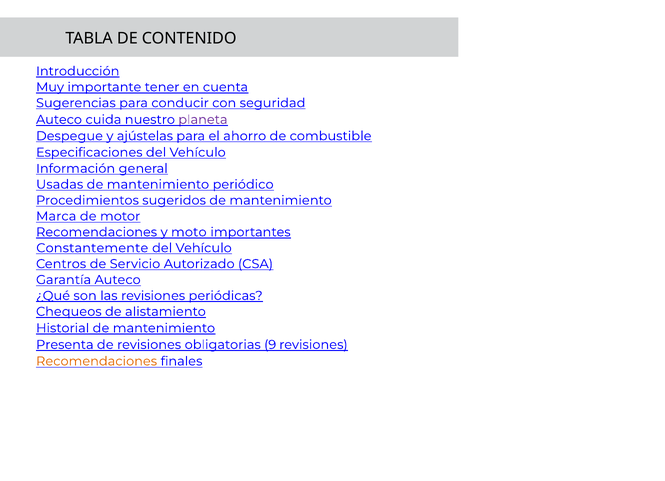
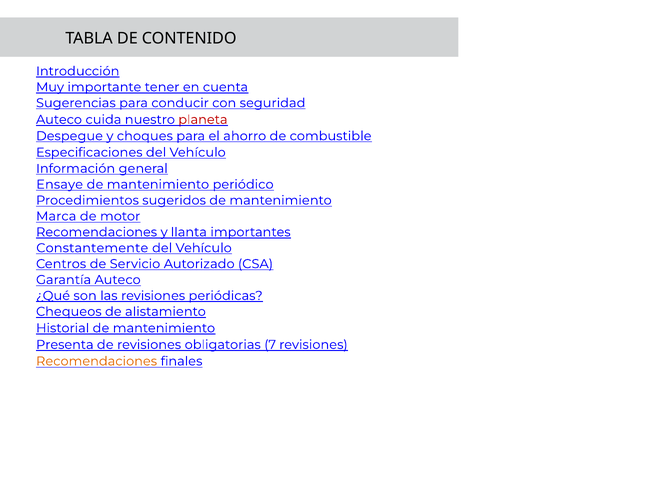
planeta colour: purple -> red
ajústelas: ajústelas -> choques
Usadas: Usadas -> Ensaye
moto: moto -> llanta
9: 9 -> 7
